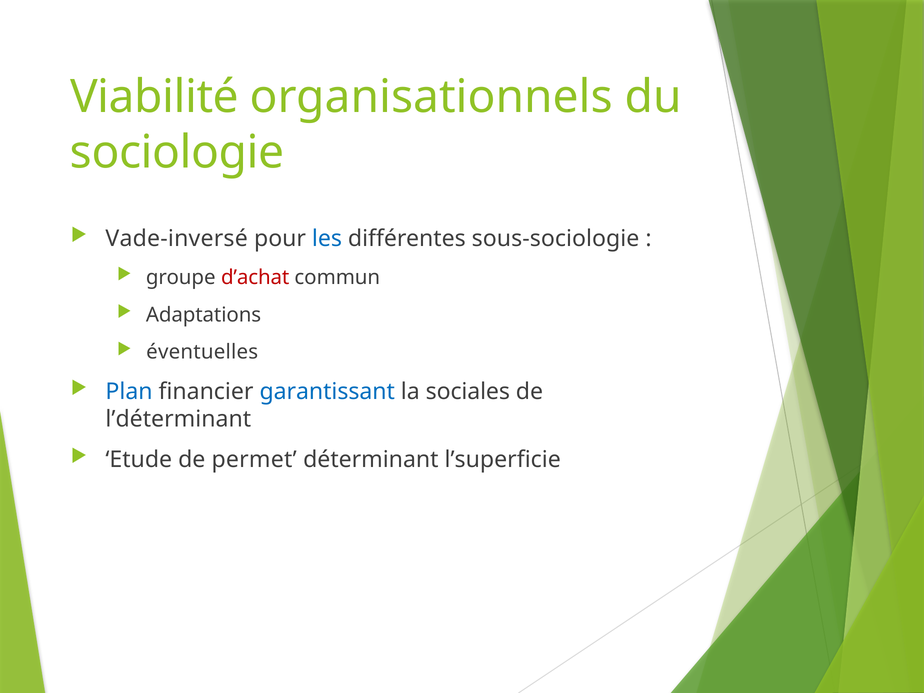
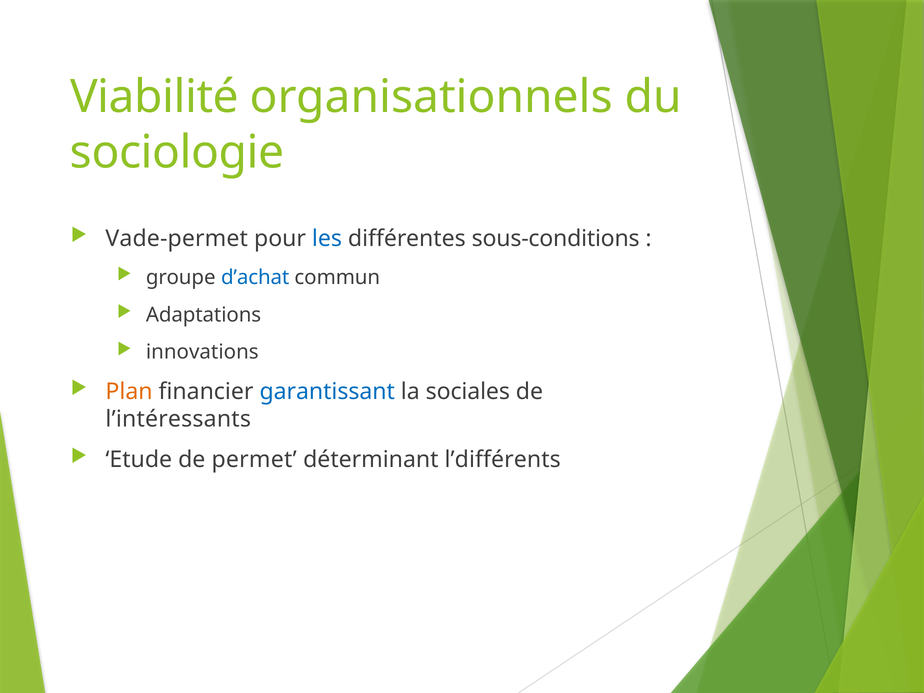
Vade-inversé: Vade-inversé -> Vade-permet
sous-sociologie: sous-sociologie -> sous-conditions
d’achat colour: red -> blue
éventuelles: éventuelles -> innovations
Plan colour: blue -> orange
l’déterminant: l’déterminant -> l’intéressants
l’superficie: l’superficie -> l’différents
